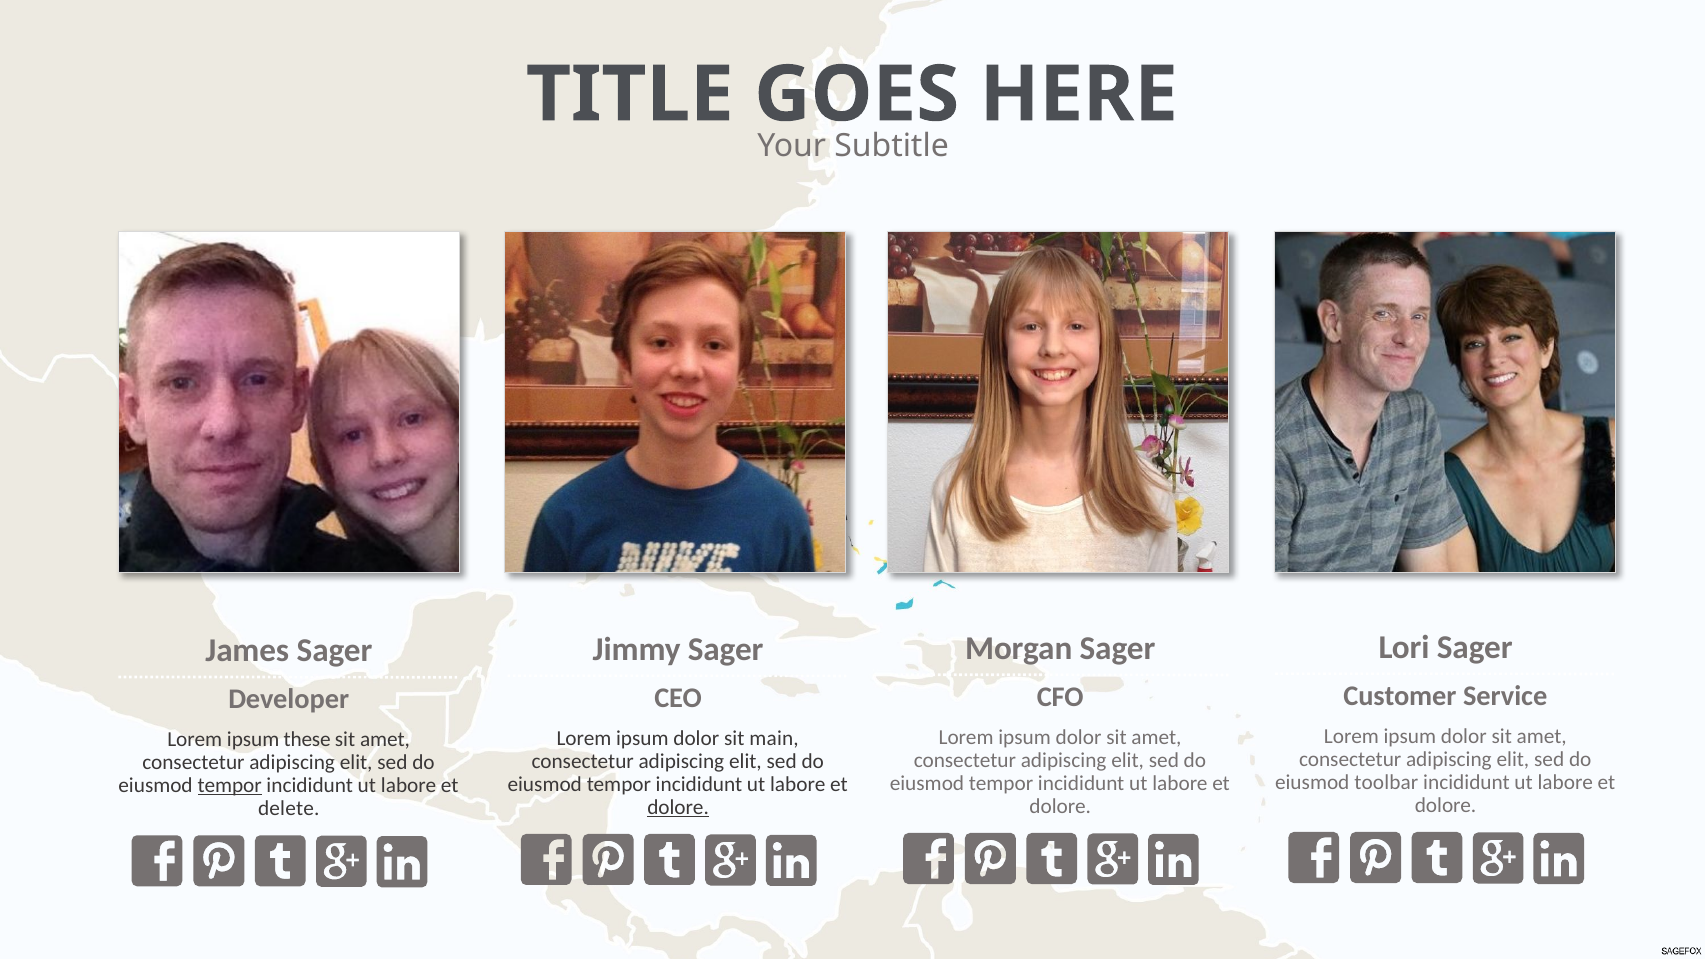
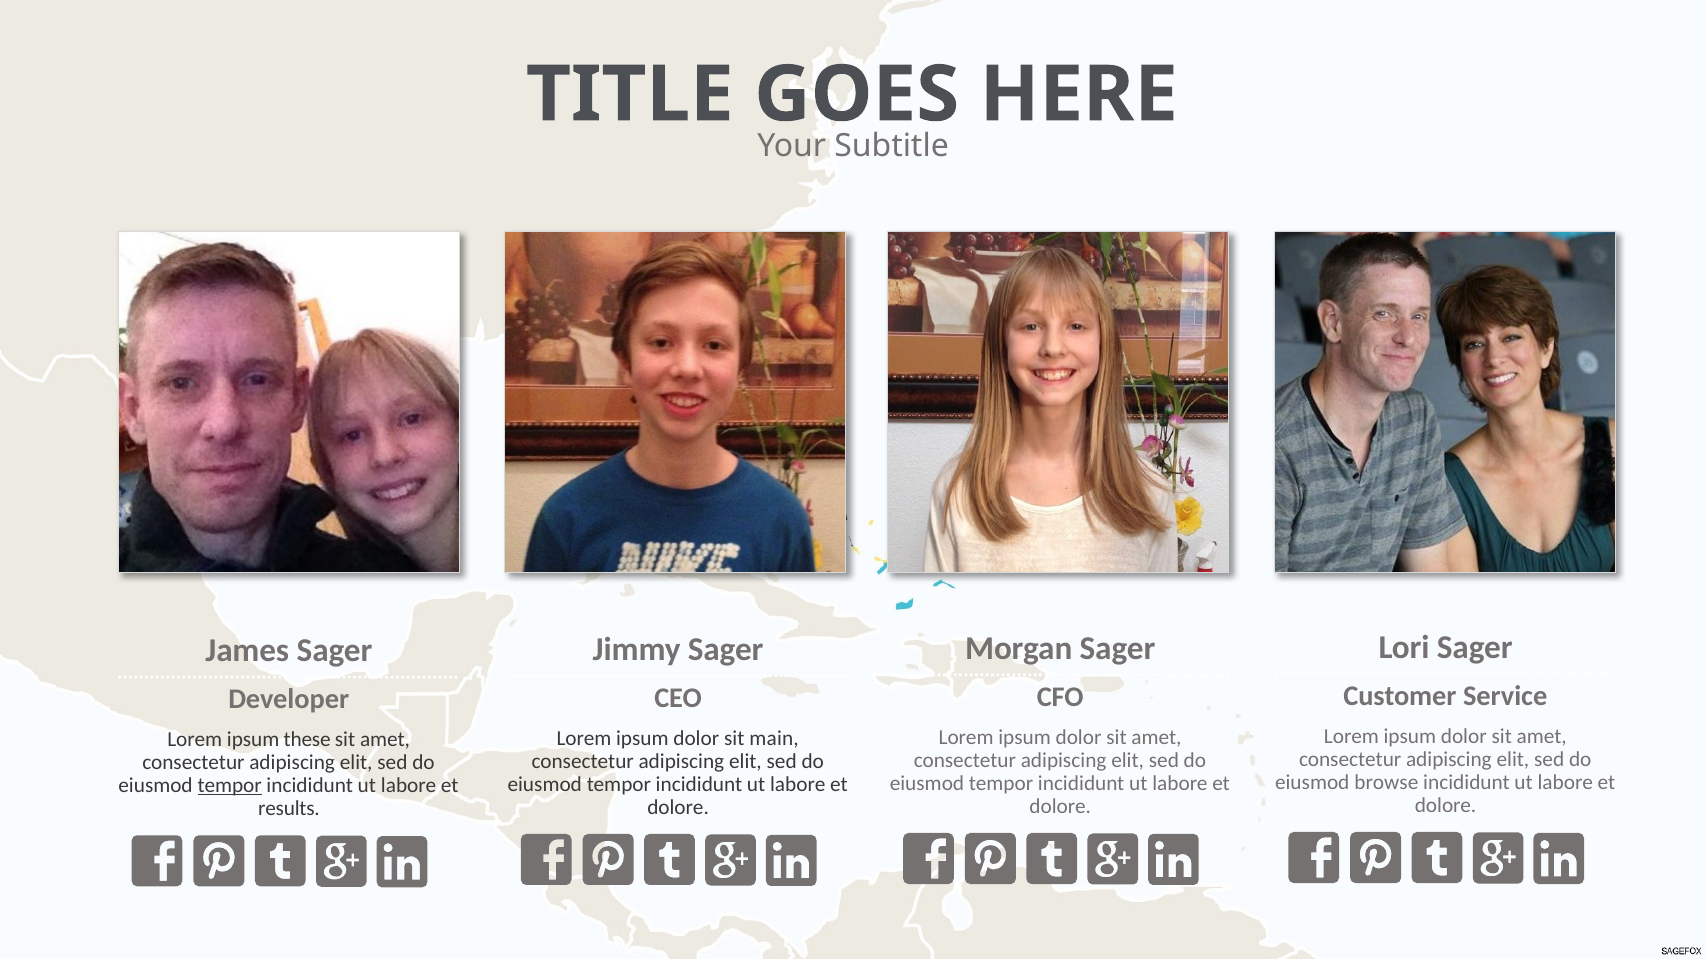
toolbar: toolbar -> browse
dolore at (678, 807) underline: present -> none
delete: delete -> results
